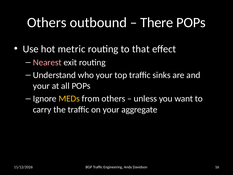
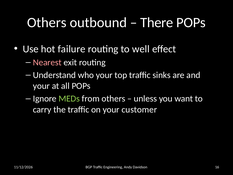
metric: metric -> failure
that: that -> well
MEDs colour: yellow -> light green
aggregate: aggregate -> customer
